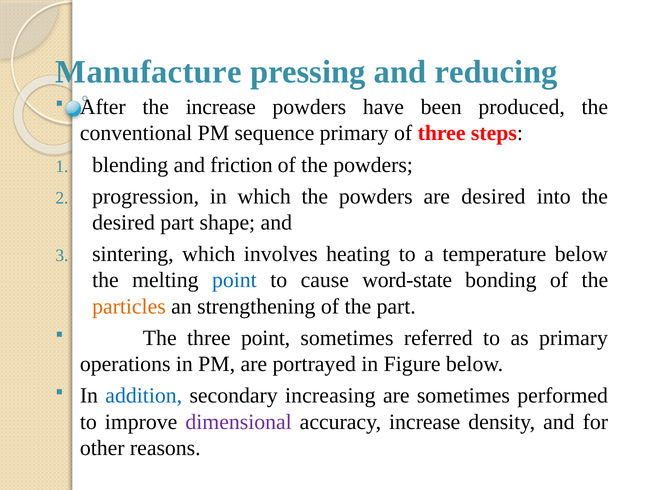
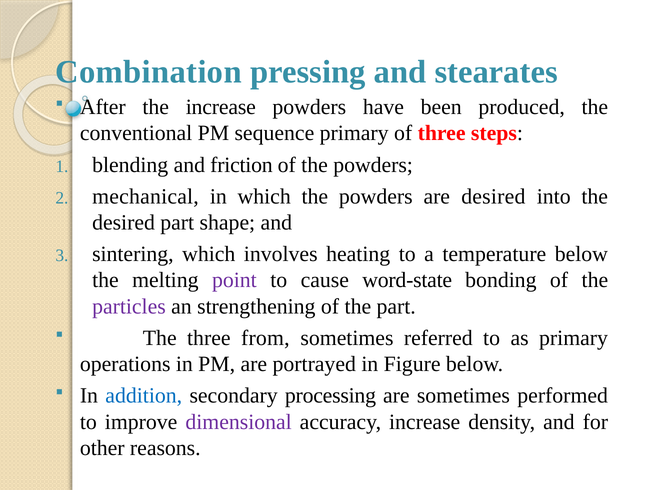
Manufacture: Manufacture -> Combination
reducing: reducing -> stearates
progression: progression -> mechanical
point at (234, 280) colour: blue -> purple
particles colour: orange -> purple
three point: point -> from
increasing: increasing -> processing
